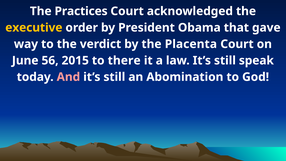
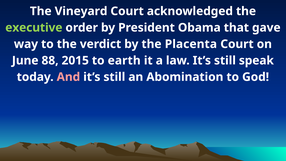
Practices: Practices -> Vineyard
executive colour: yellow -> light green
56: 56 -> 88
there: there -> earth
